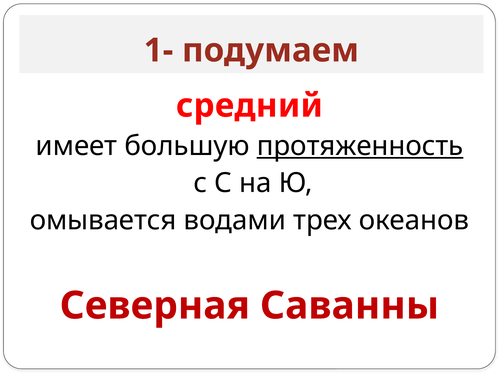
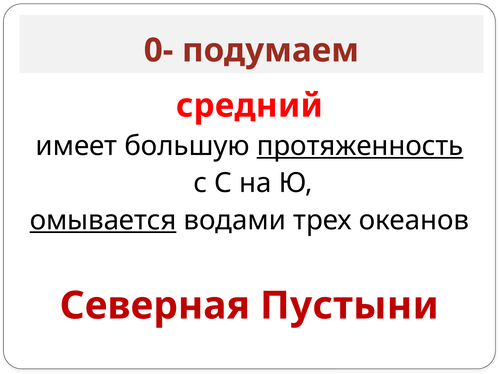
1-: 1- -> 0-
омывается underline: none -> present
Саванны: Саванны -> Пустыни
